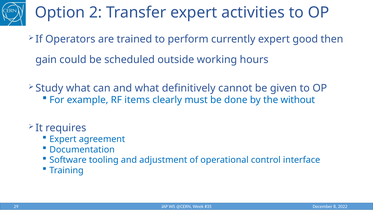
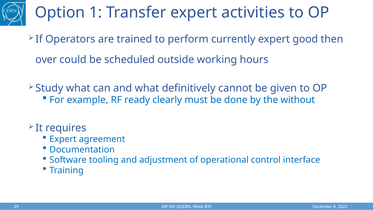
2: 2 -> 1
gain: gain -> over
items: items -> ready
